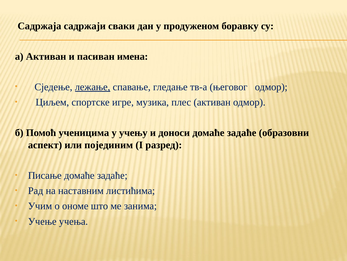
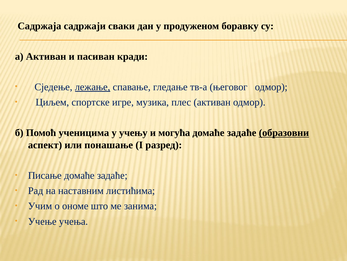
имена: имена -> кради
доноси: доноси -> могућа
образовни underline: none -> present
појединим: појединим -> понашање
